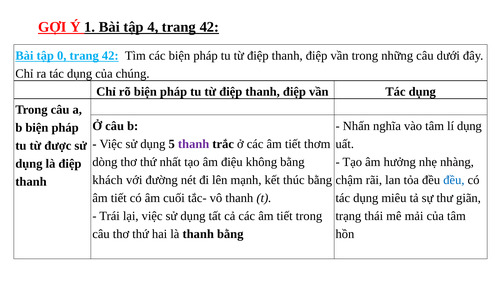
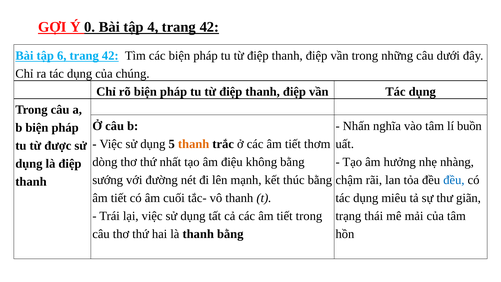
1: 1 -> 0
0: 0 -> 6
lí dụng: dụng -> buồn
thanh at (194, 144) colour: purple -> orange
khách: khách -> sướng
